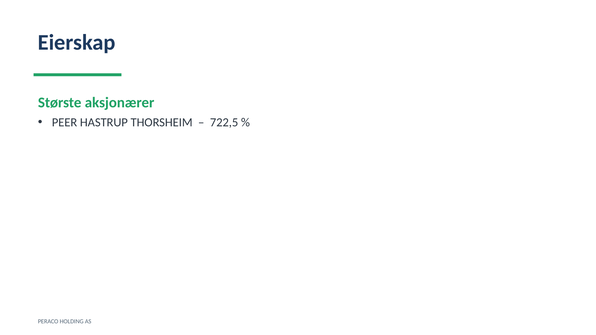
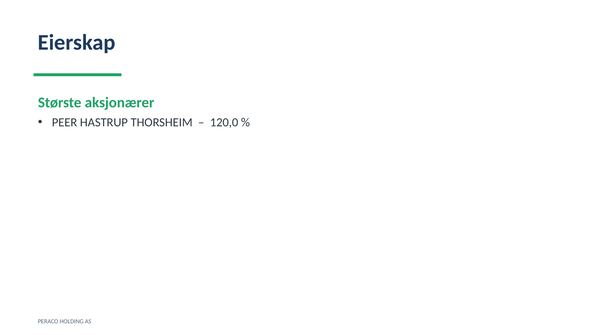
722,5: 722,5 -> 120,0
